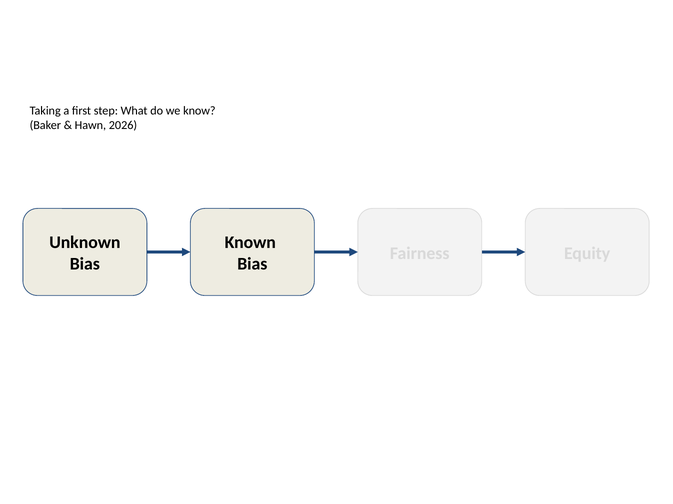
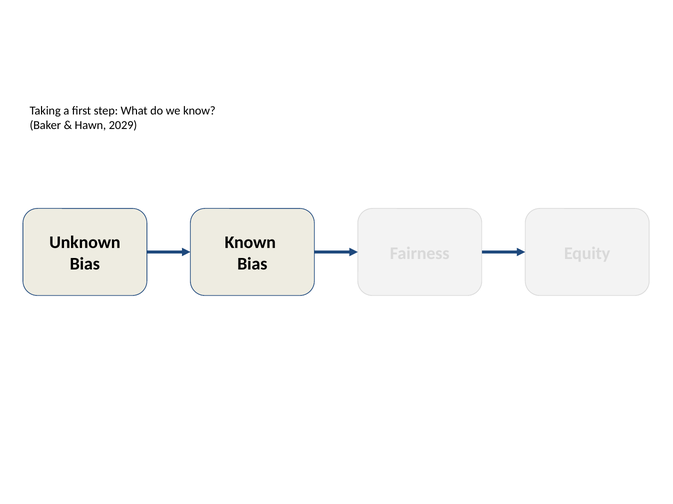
2026: 2026 -> 2029
